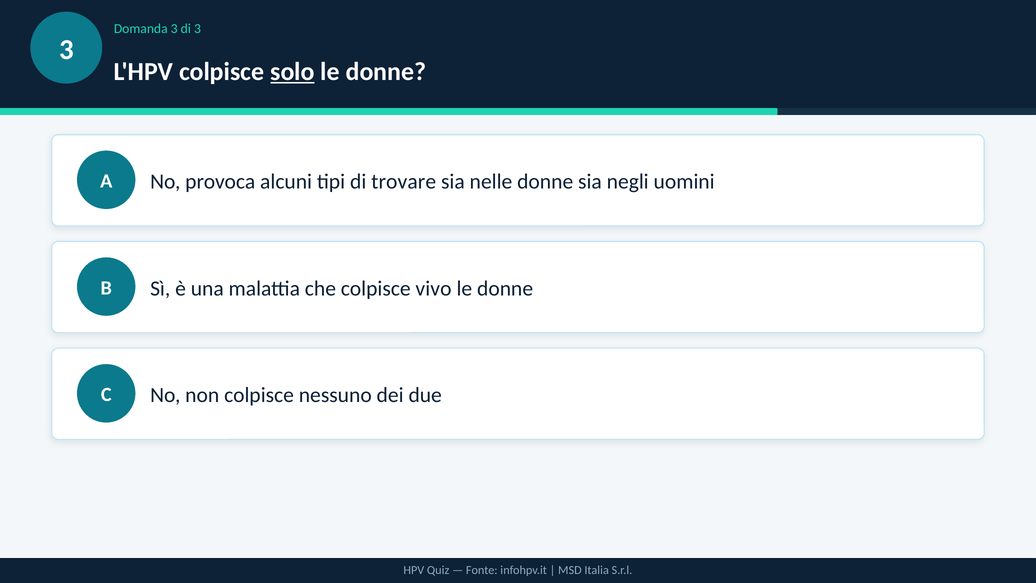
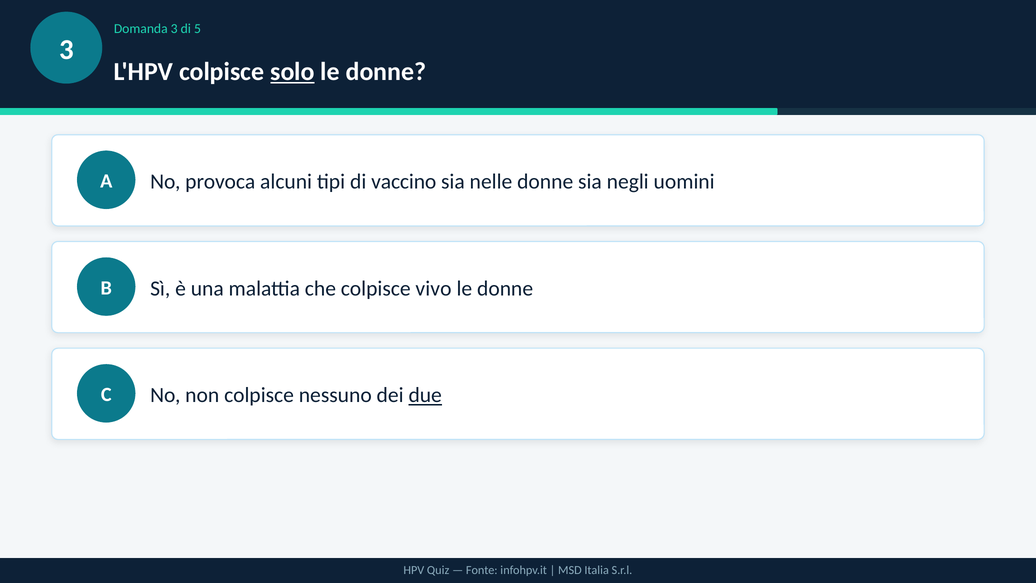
di 3: 3 -> 5
trovare: trovare -> vaccino
due underline: none -> present
